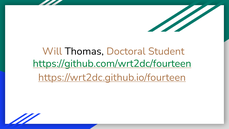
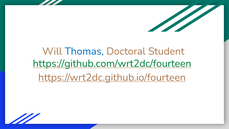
Thomas colour: black -> blue
